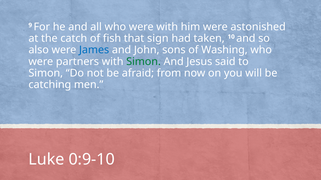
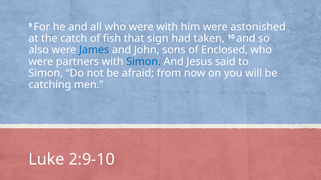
Washing: Washing -> Enclosed
Simon at (144, 62) colour: green -> blue
0:9-10: 0:9-10 -> 2:9-10
